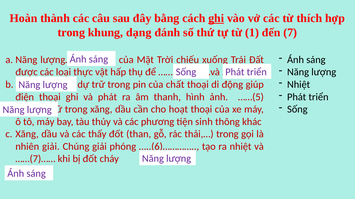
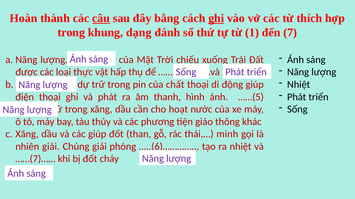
câu underline: none -> present
hoạt thoại: thoại -> nước
sinh: sinh -> giáo
các thấy: thấy -> giúp
thải,… trong: trong -> minh
